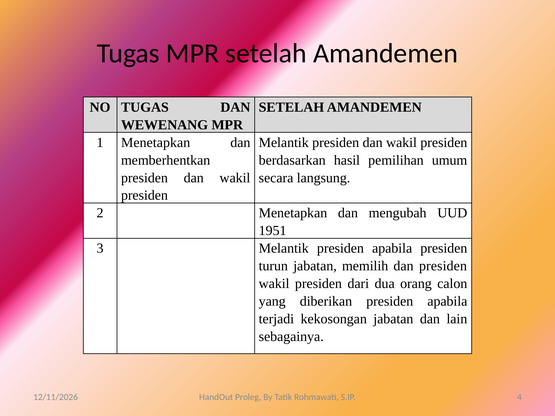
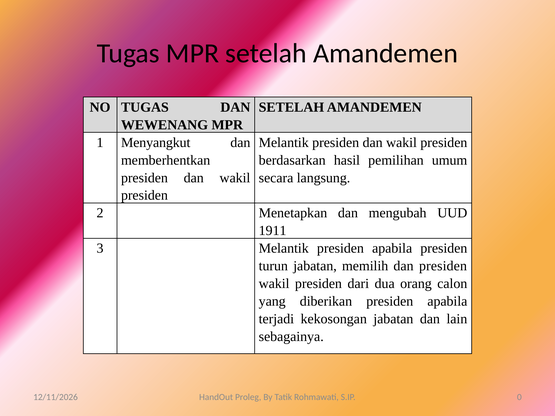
1 Menetapkan: Menetapkan -> Menyangkut
1951: 1951 -> 1911
4: 4 -> 0
